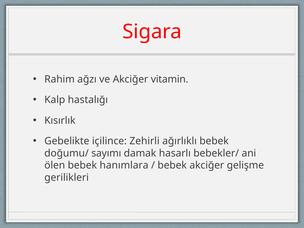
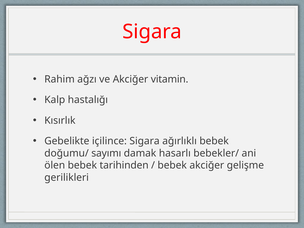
içilince Zehirli: Zehirli -> Sigara
hanımlara: hanımlara -> tarihinden
